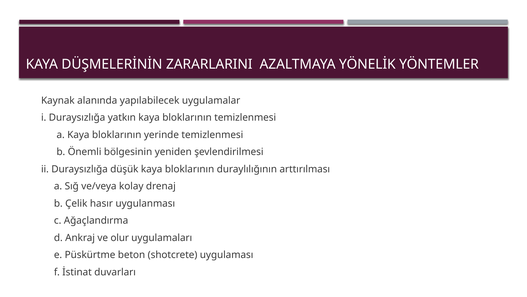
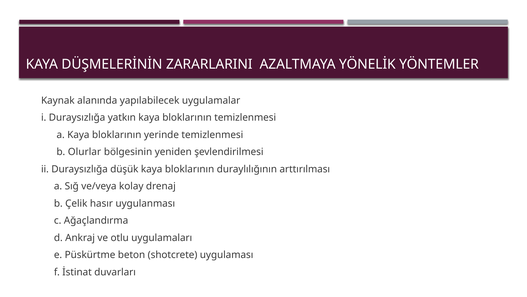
Önemli: Önemli -> Olurlar
olur: olur -> otlu
